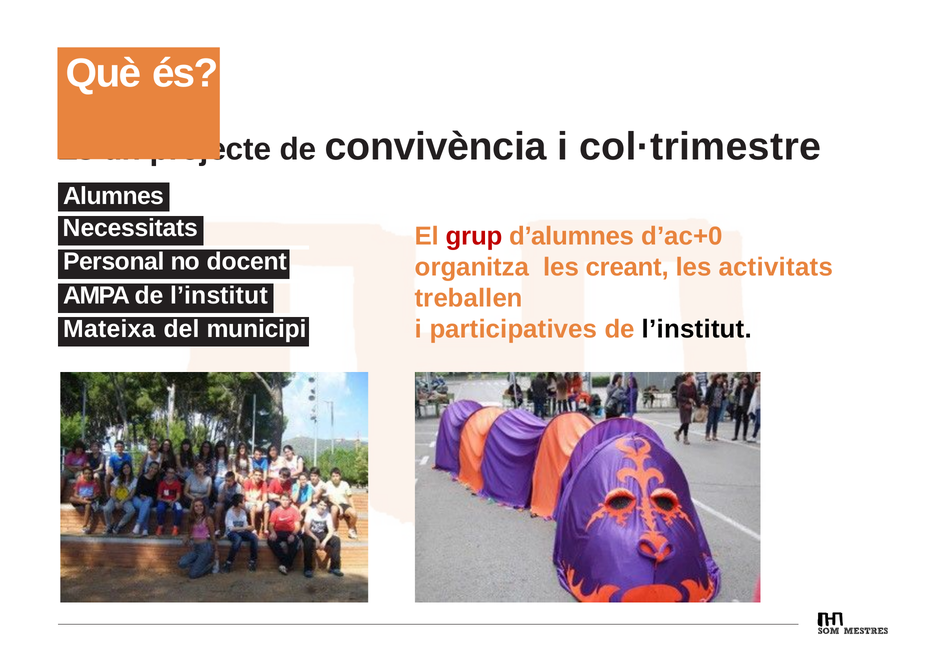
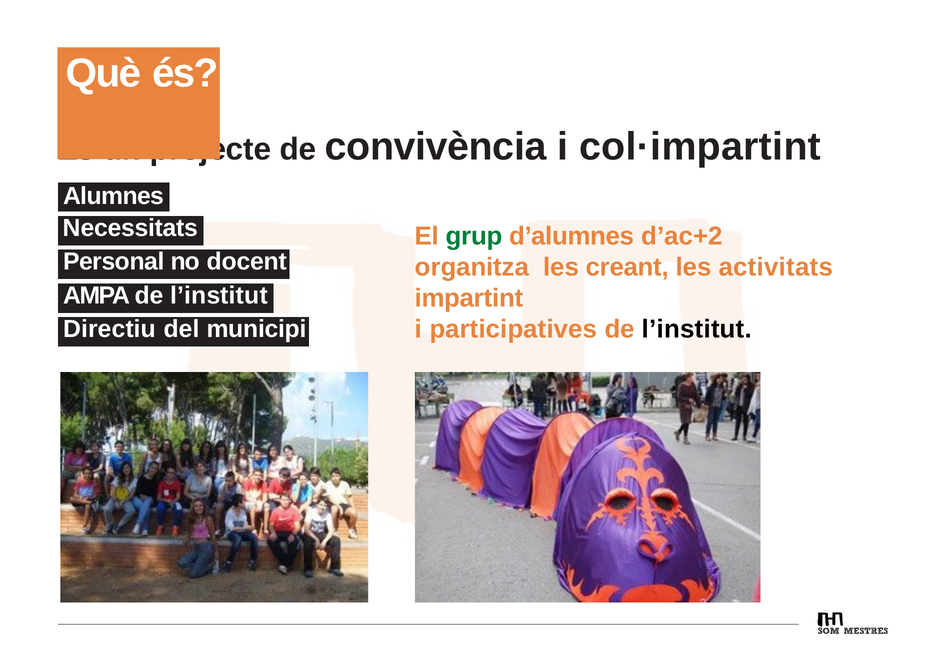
col·trimestre: col·trimestre -> col·impartint
grup colour: red -> green
d’ac+0: d’ac+0 -> d’ac+2
treballen: treballen -> impartint
Mateixa: Mateixa -> Directiu
